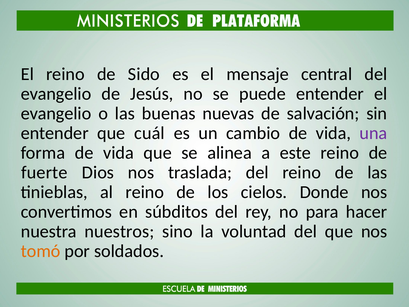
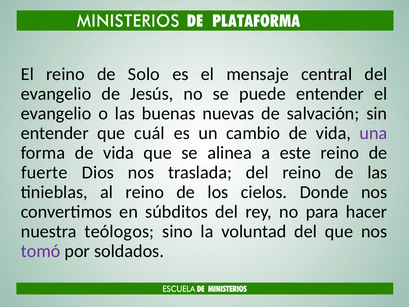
Sido: Sido -> Solo
nuestros: nuestros -> teólogos
tomó colour: orange -> purple
